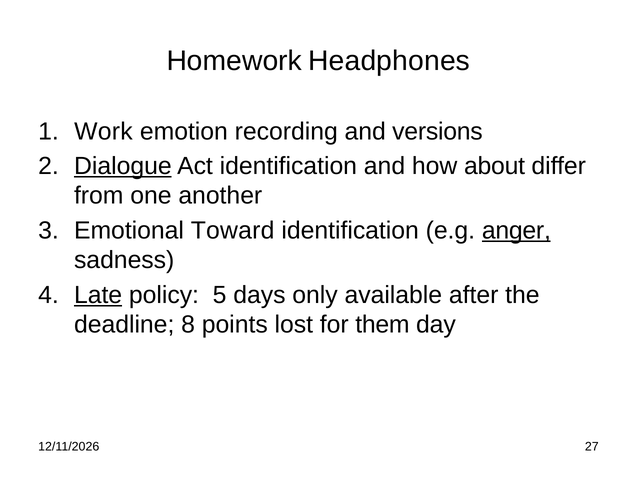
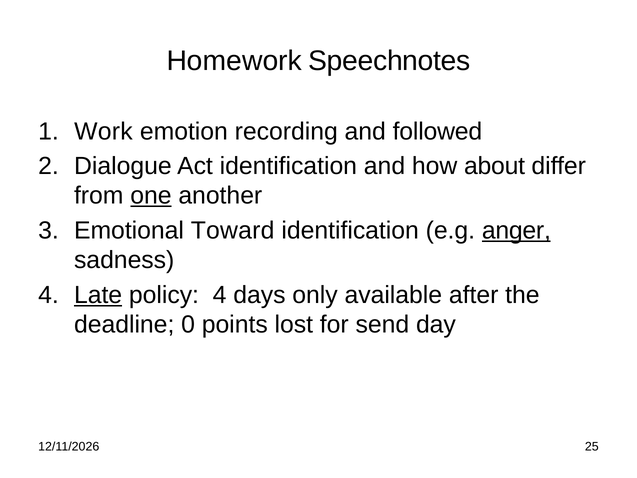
Headphones: Headphones -> Speechnotes
versions: versions -> followed
Dialogue underline: present -> none
one underline: none -> present
policy 5: 5 -> 4
8: 8 -> 0
them: them -> send
27: 27 -> 25
